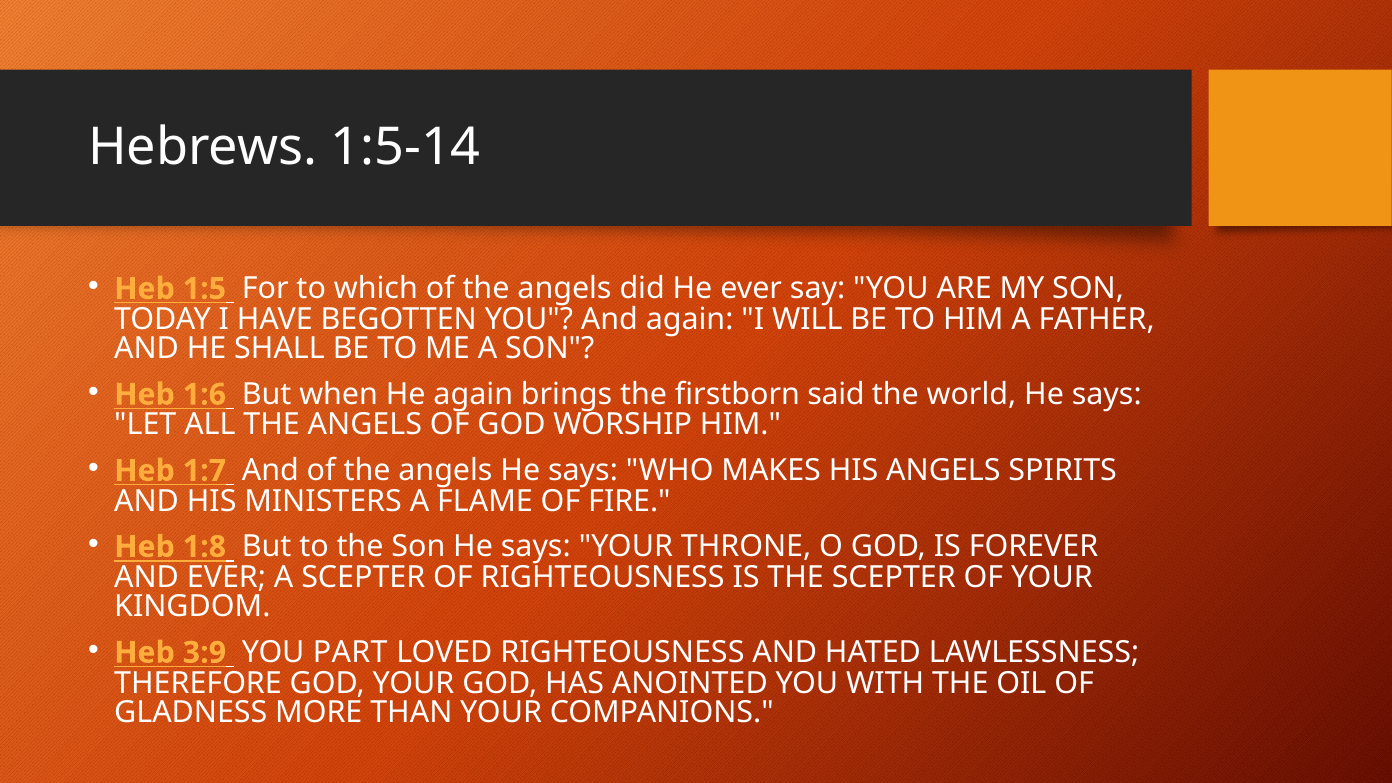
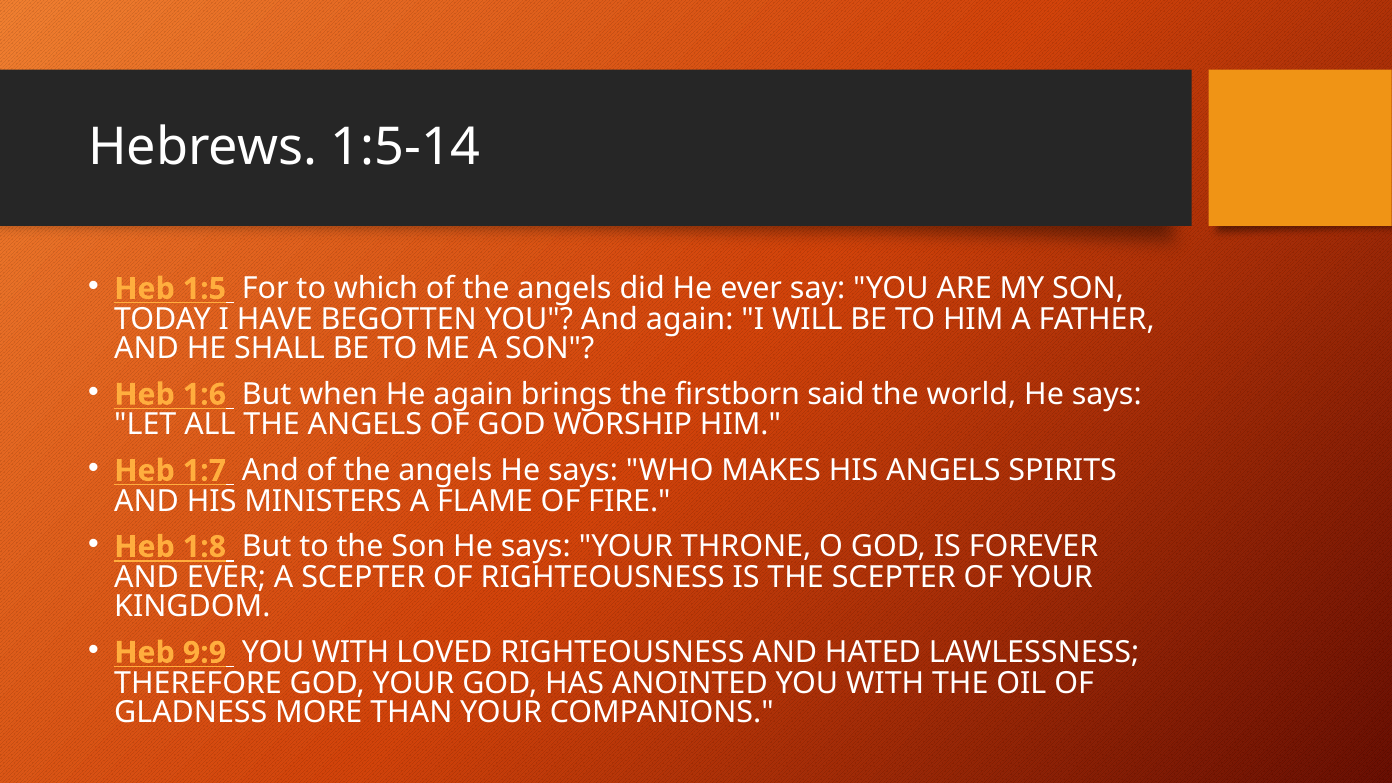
3:9: 3:9 -> 9:9
PART at (350, 653): PART -> WITH
